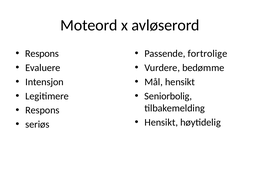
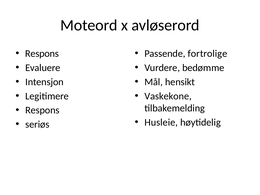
Seniorbolig: Seniorbolig -> Vaskekone
Hensikt at (161, 122): Hensikt -> Husleie
